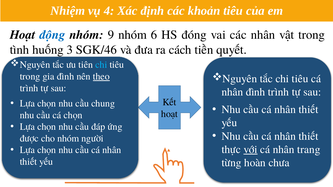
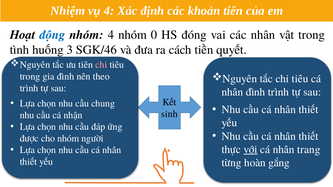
khoản tiêu: tiêu -> tiên
nhóm 9: 9 -> 4
6: 6 -> 0
chi at (101, 65) colour: light blue -> pink
theo underline: present -> none
hoạt at (170, 114): hoạt -> sinh
cá chọn: chọn -> nhận
chưa: chưa -> gắng
